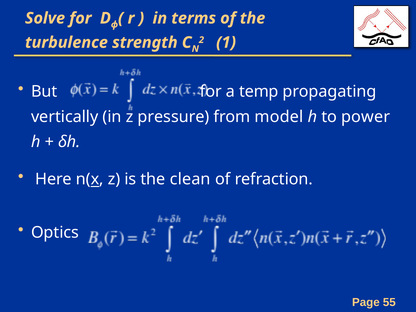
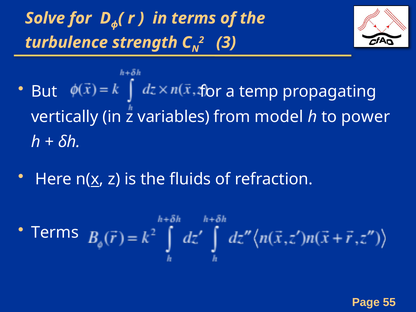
1: 1 -> 3
pressure: pressure -> variables
clean: clean -> fluids
Optics at (55, 232): Optics -> Terms
